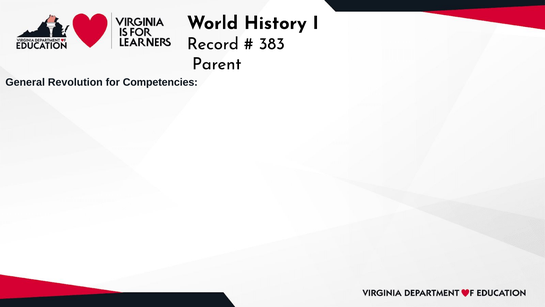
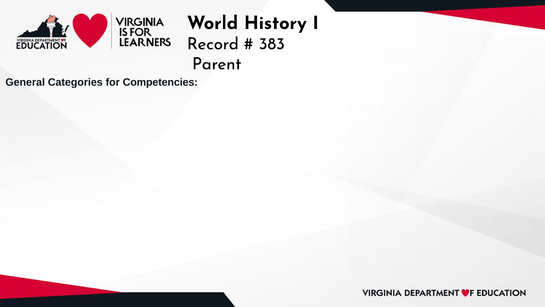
Revolution: Revolution -> Categories
